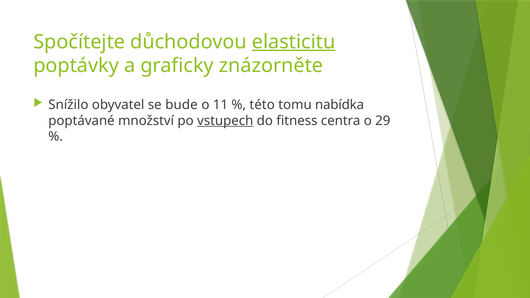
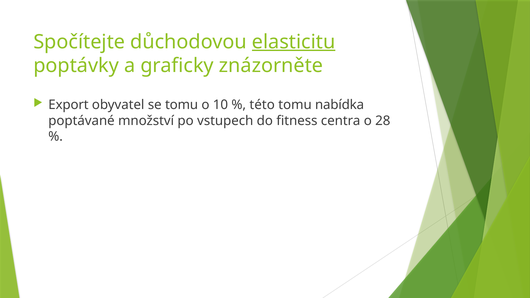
Snížilo: Snížilo -> Export
se bude: bude -> tomu
11: 11 -> 10
vstupech underline: present -> none
29: 29 -> 28
